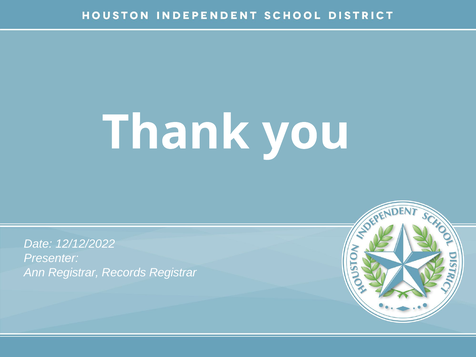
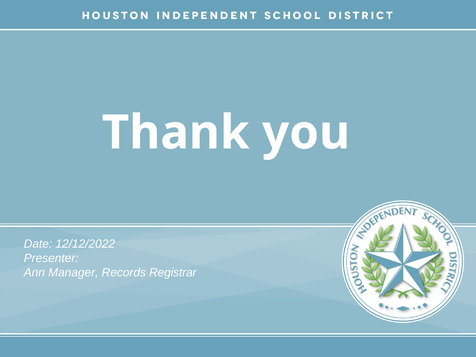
Ann Registrar: Registrar -> Manager
